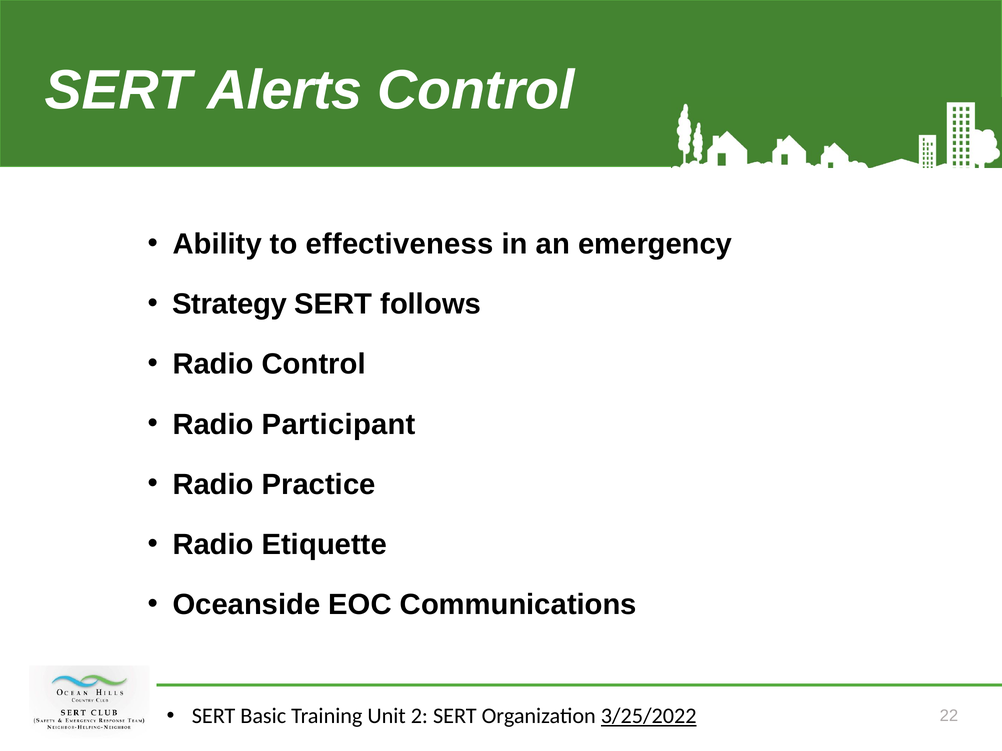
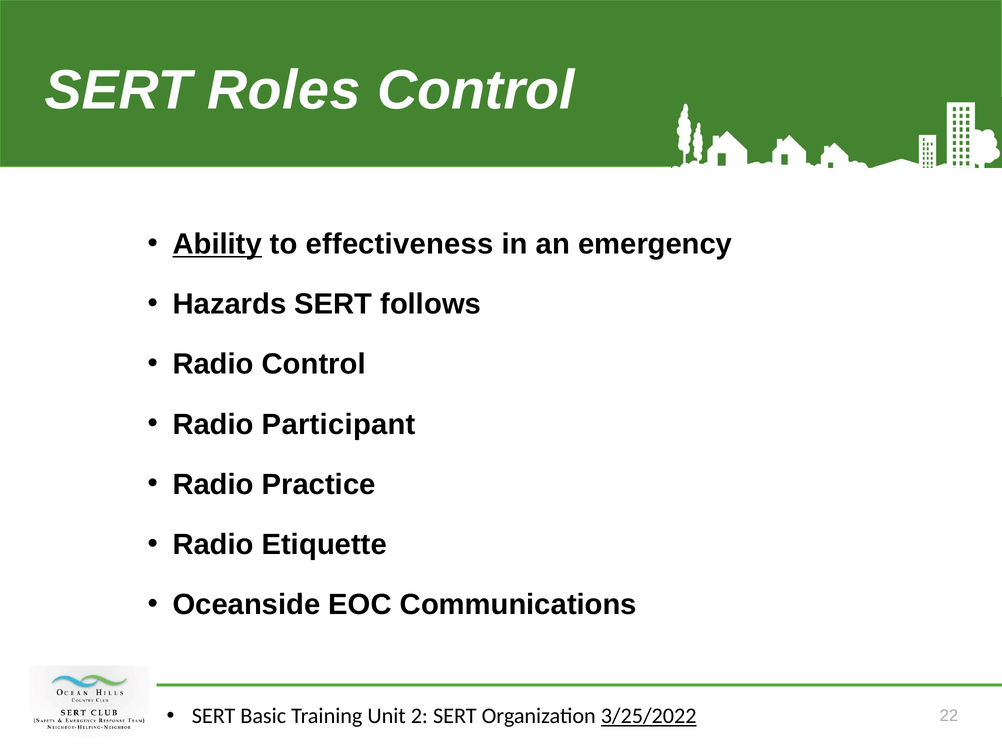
Alerts: Alerts -> Roles
Ability underline: none -> present
Strategy: Strategy -> Hazards
